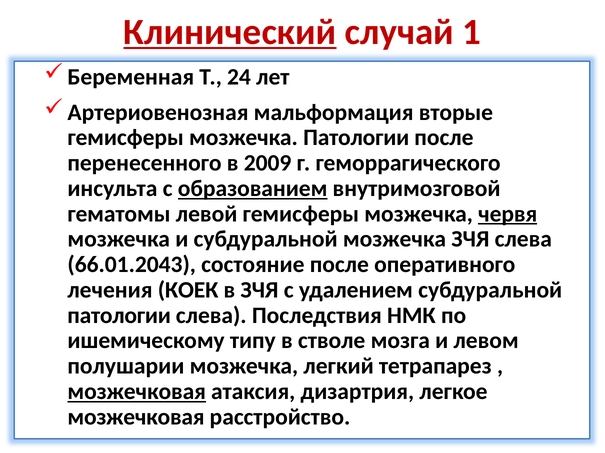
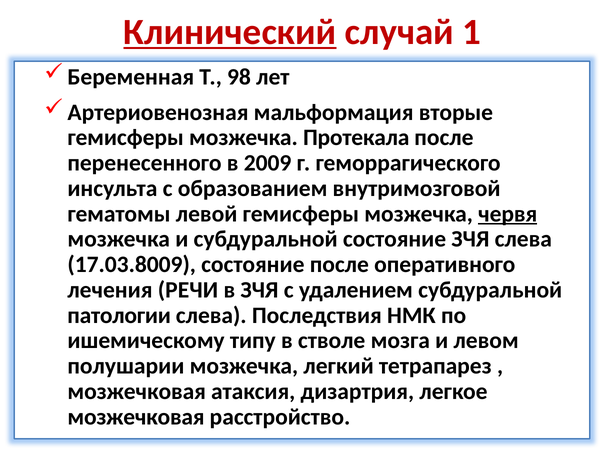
24: 24 -> 98
мозжечка Патологии: Патологии -> Протекала
образованием underline: present -> none
субдуральной мозжечка: мозжечка -> состояние
66.01.2043: 66.01.2043 -> 17.03.8009
КОЕК: КОЕК -> РЕЧИ
мозжечковая at (137, 392) underline: present -> none
